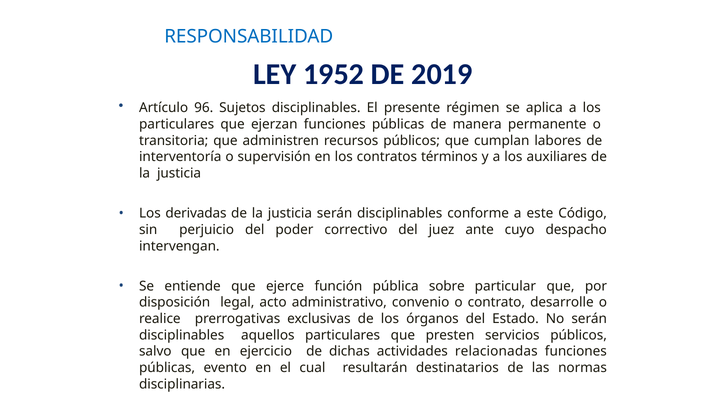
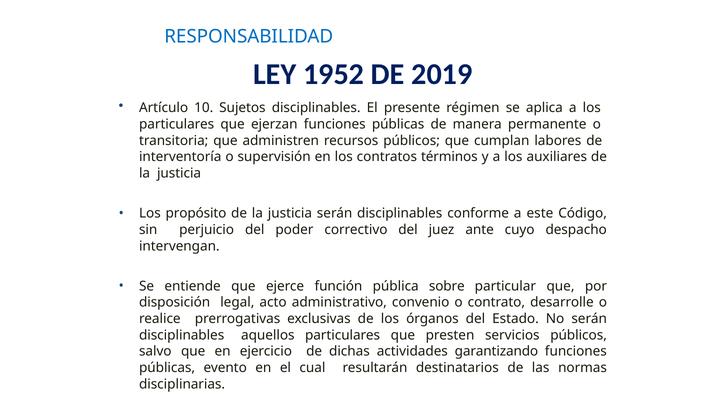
96: 96 -> 10
derivadas: derivadas -> propósito
relacionadas: relacionadas -> garantizando
